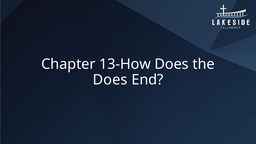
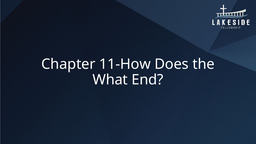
13-How: 13-How -> 11-How
Does at (110, 80): Does -> What
